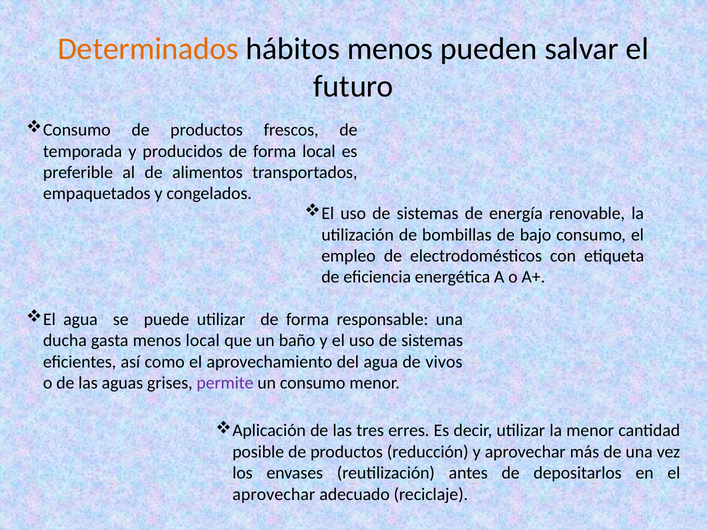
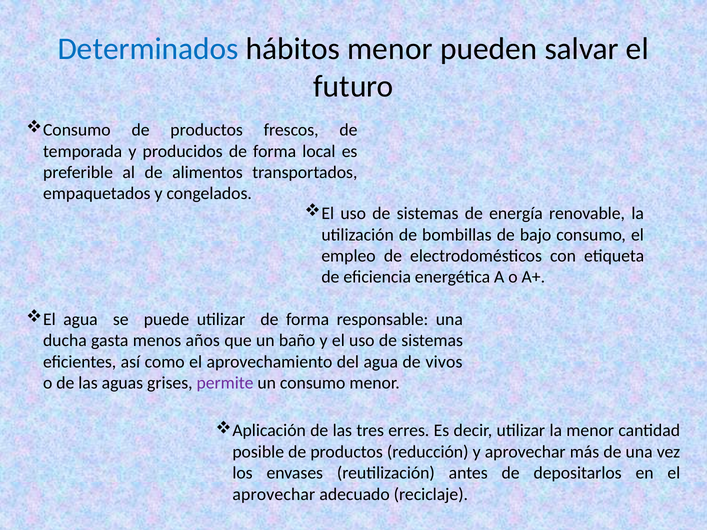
Determinados colour: orange -> blue
hábitos menos: menos -> menor
menos local: local -> años
